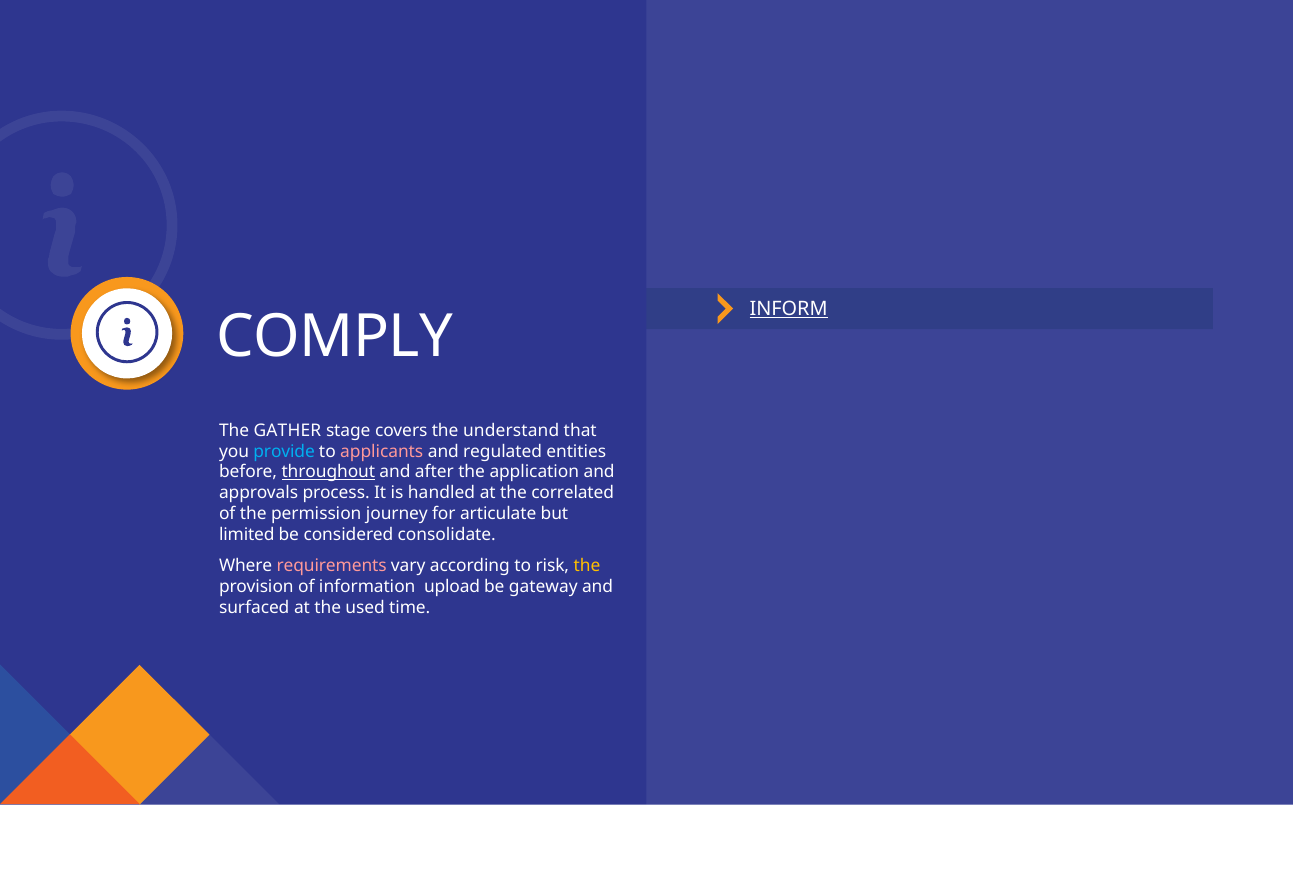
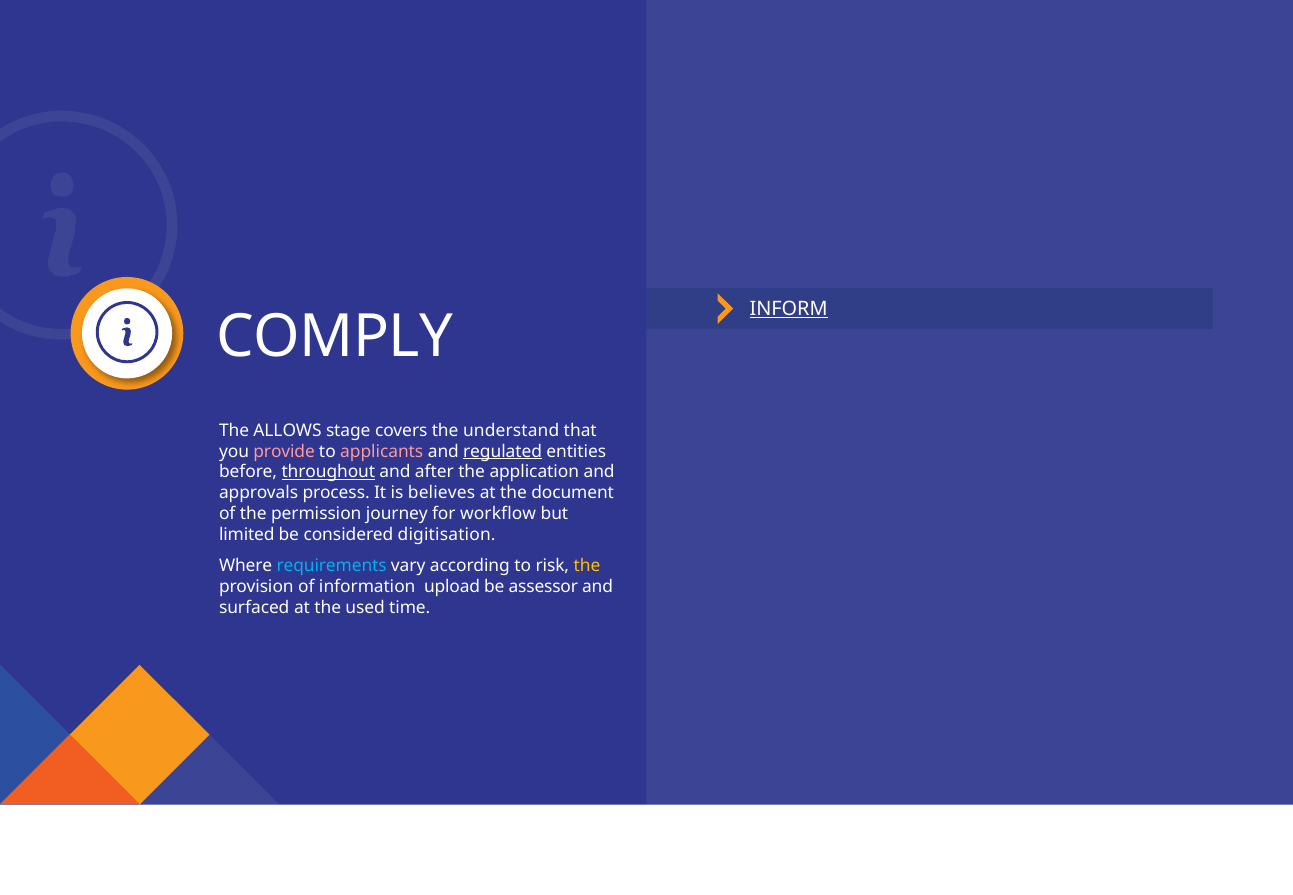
GATHER: GATHER -> ALLOWS
provide colour: light blue -> pink
regulated underline: none -> present
handled: handled -> believes
correlated: correlated -> document
articulate: articulate -> workflow
consolidate: consolidate -> digitisation
requirements colour: pink -> light blue
gateway: gateway -> assessor
